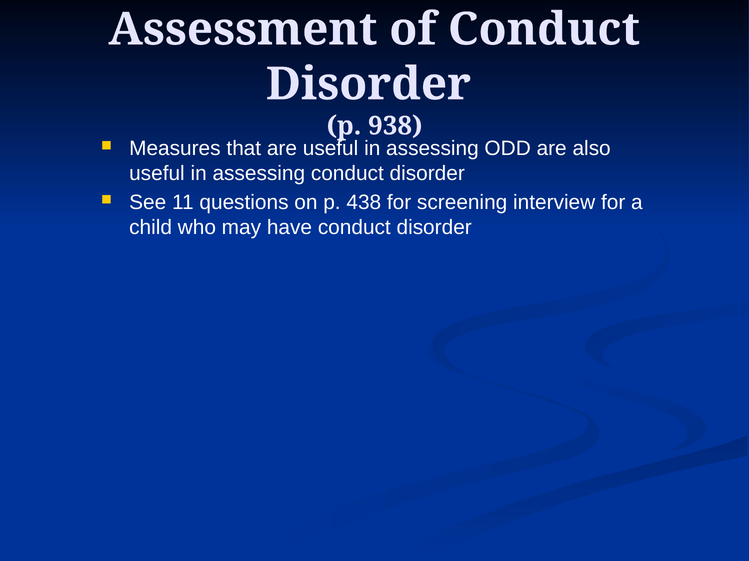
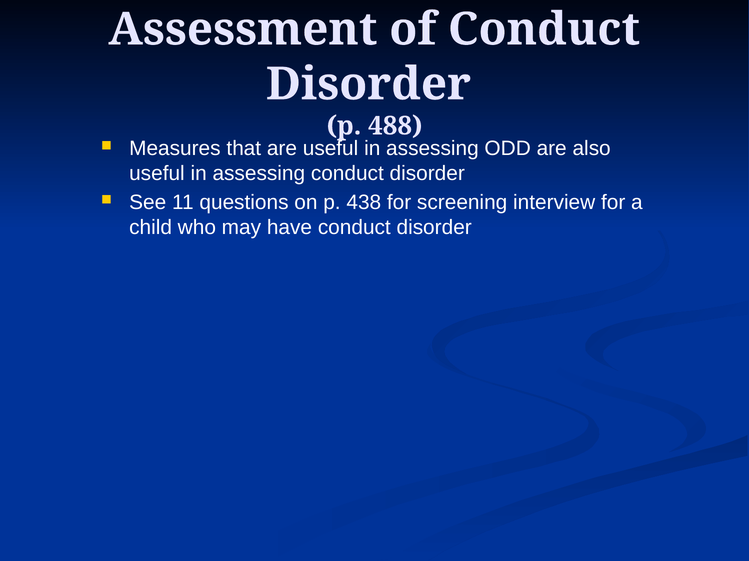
938: 938 -> 488
